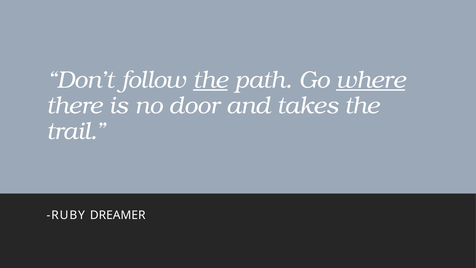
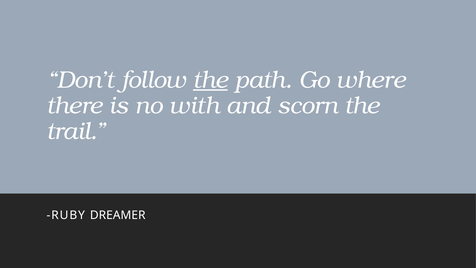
where underline: present -> none
door: door -> with
takes: takes -> scorn
